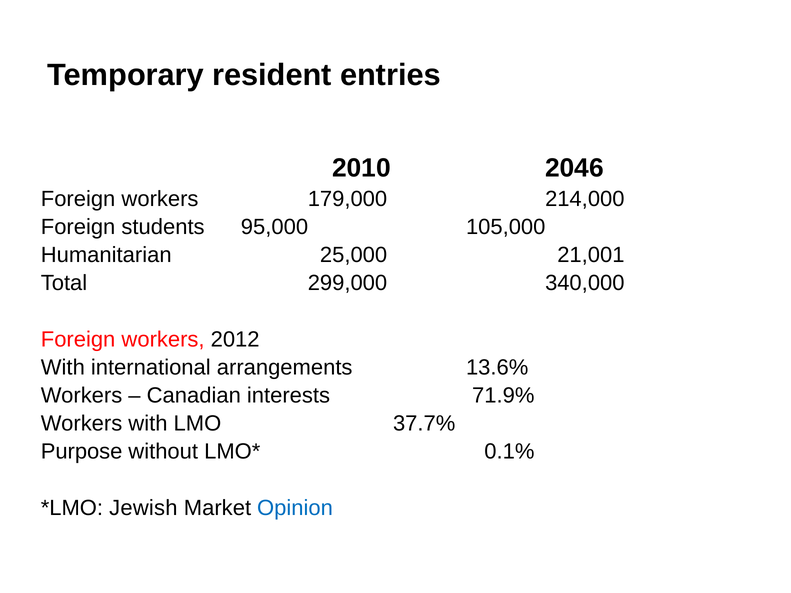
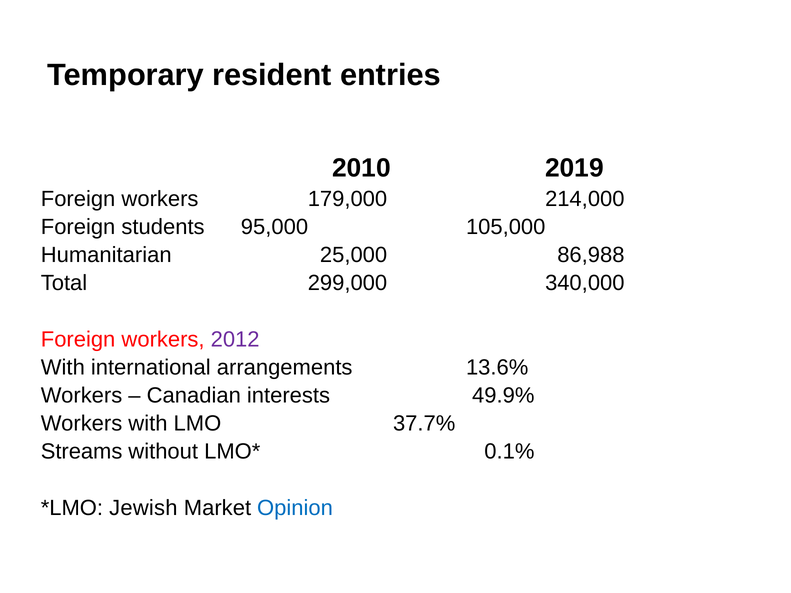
2046: 2046 -> 2019
21,001: 21,001 -> 86,988
2012 colour: black -> purple
71.9%: 71.9% -> 49.9%
Purpose: Purpose -> Streams
